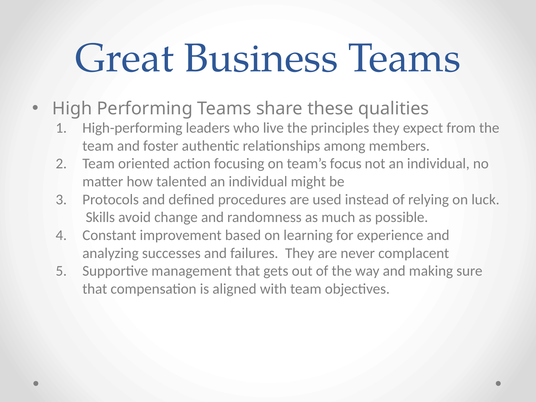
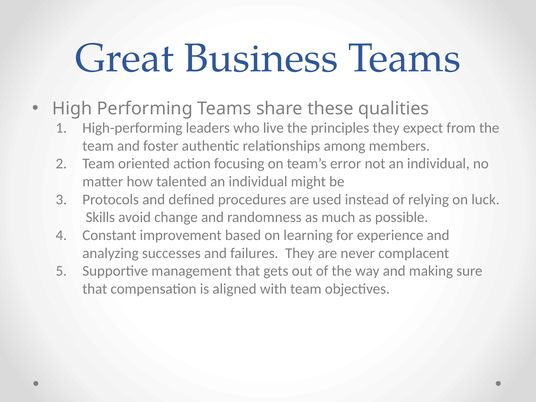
focus: focus -> error
